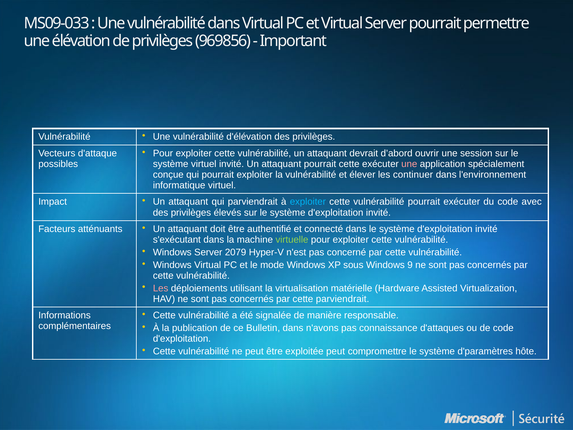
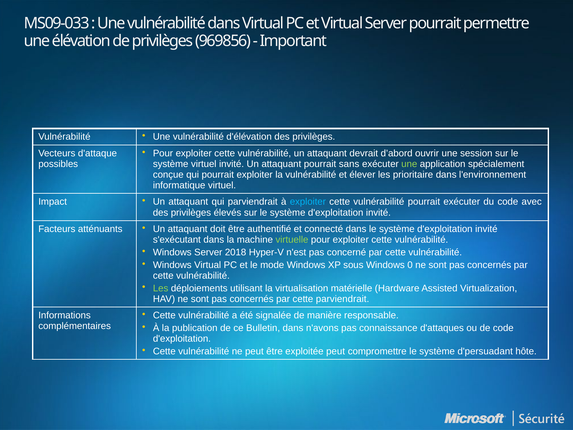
pourrait cette: cette -> sans
une at (409, 164) colour: pink -> light green
continuer: continuer -> prioritaire
2079: 2079 -> 2018
9: 9 -> 0
Les at (161, 288) colour: pink -> light green
d'paramètres: d'paramètres -> d'persuadant
